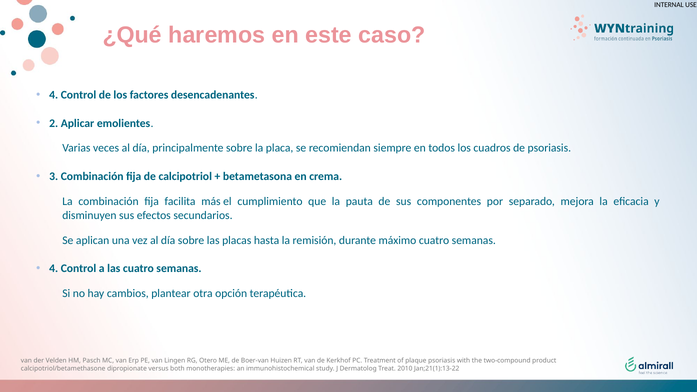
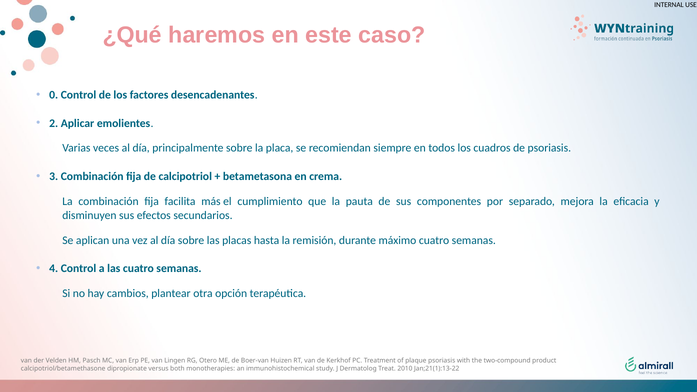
4 at (54, 95): 4 -> 0
